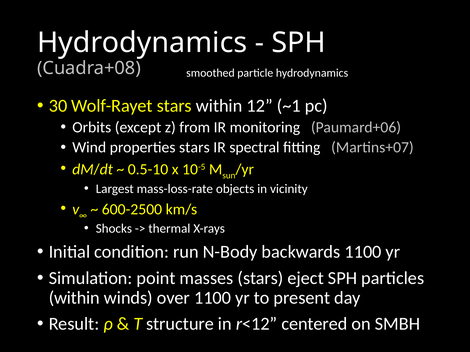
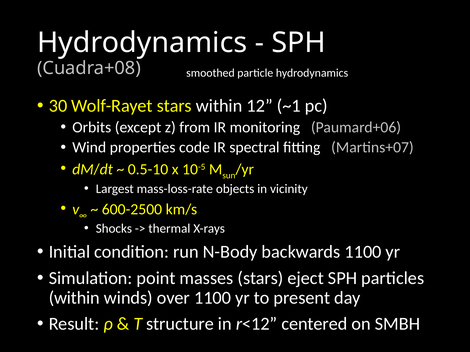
properties stars: stars -> code
